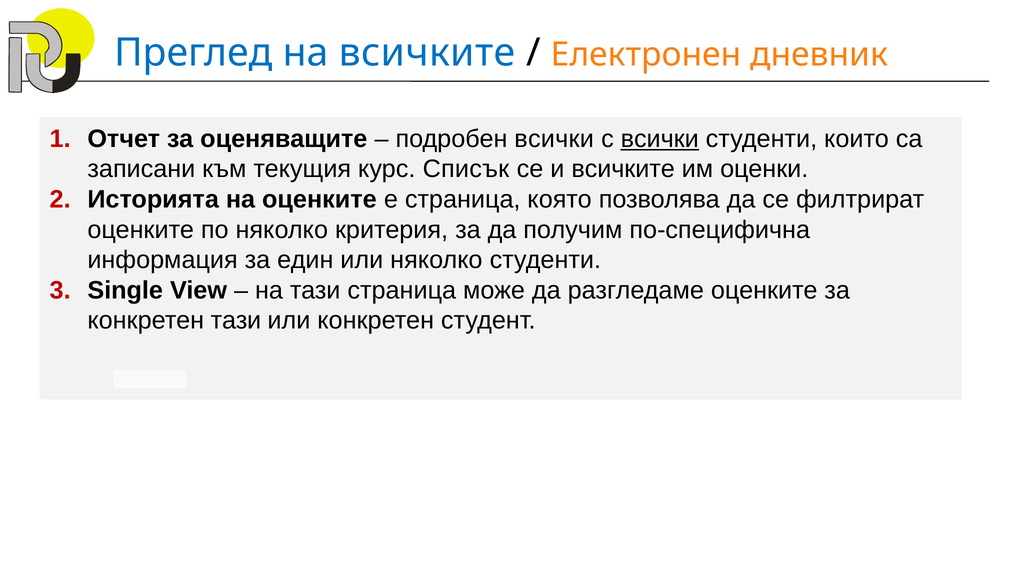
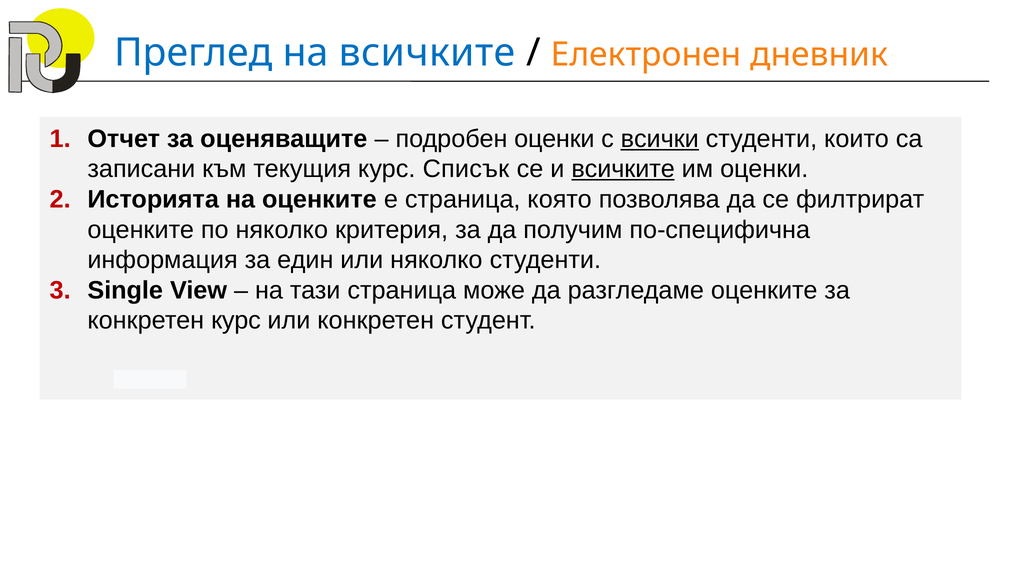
подробен всички: всички -> оценки
всичките at (623, 169) underline: none -> present
конкретен тази: тази -> курс
